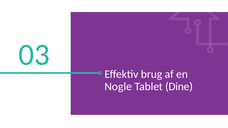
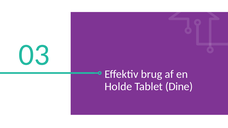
Nogle: Nogle -> Holde
